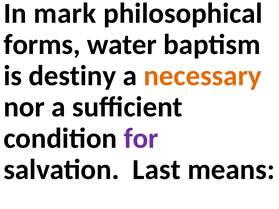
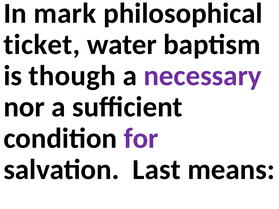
forms: forms -> ticket
destiny: destiny -> though
necessary colour: orange -> purple
